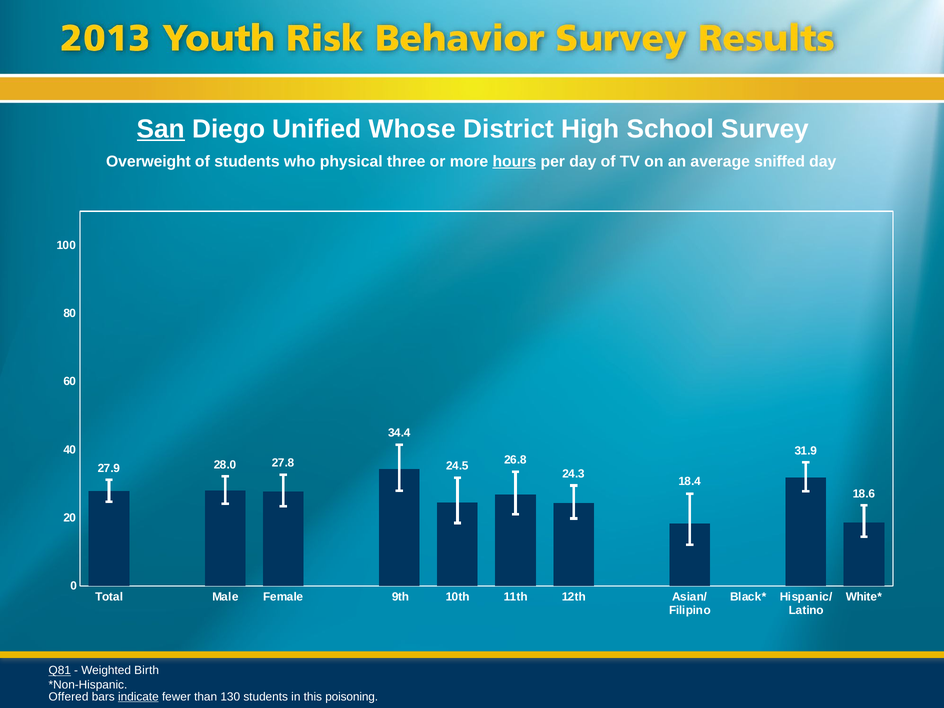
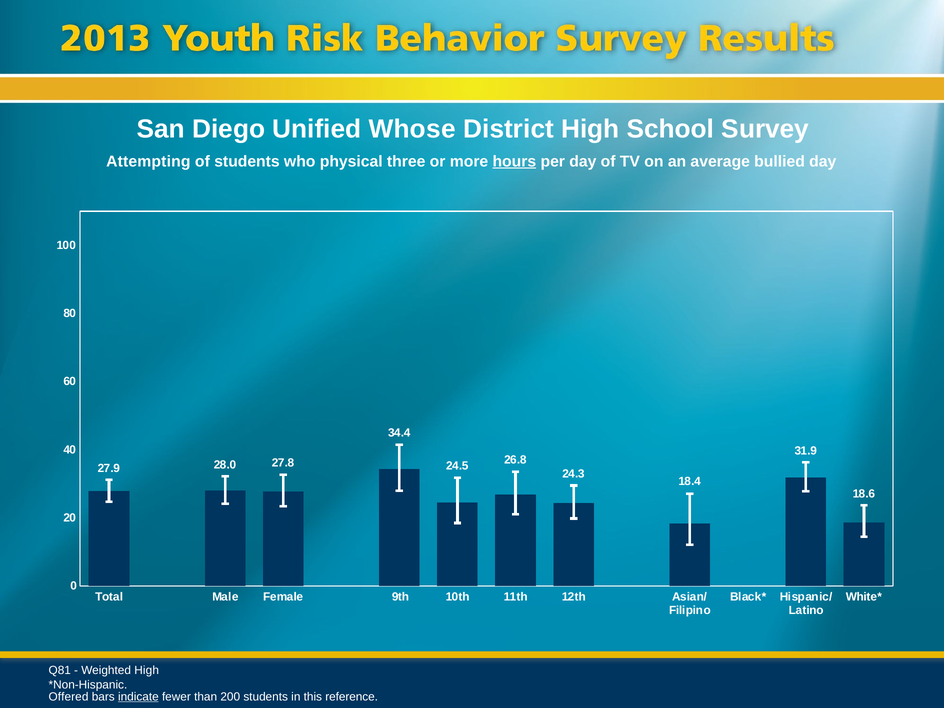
San underline: present -> none
Overweight: Overweight -> Attempting
sniffed: sniffed -> bullied
Q81 underline: present -> none
Weighted Birth: Birth -> High
130: 130 -> 200
poisoning: poisoning -> reference
